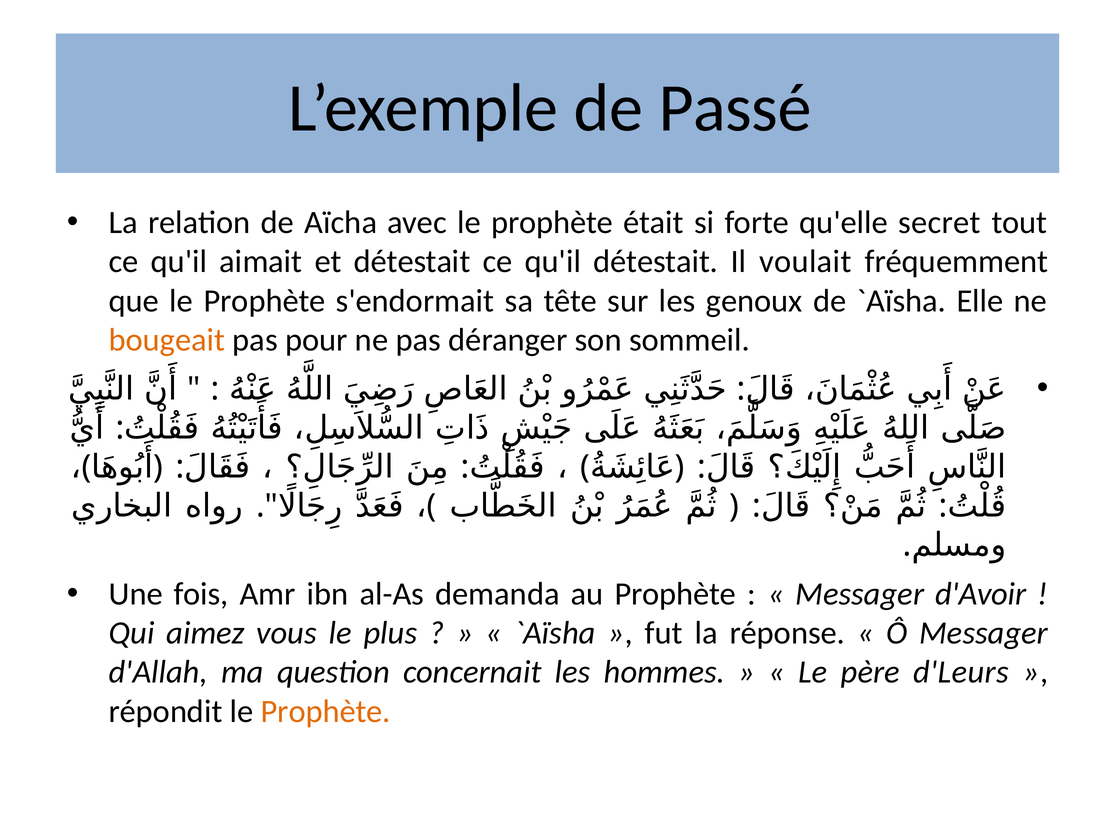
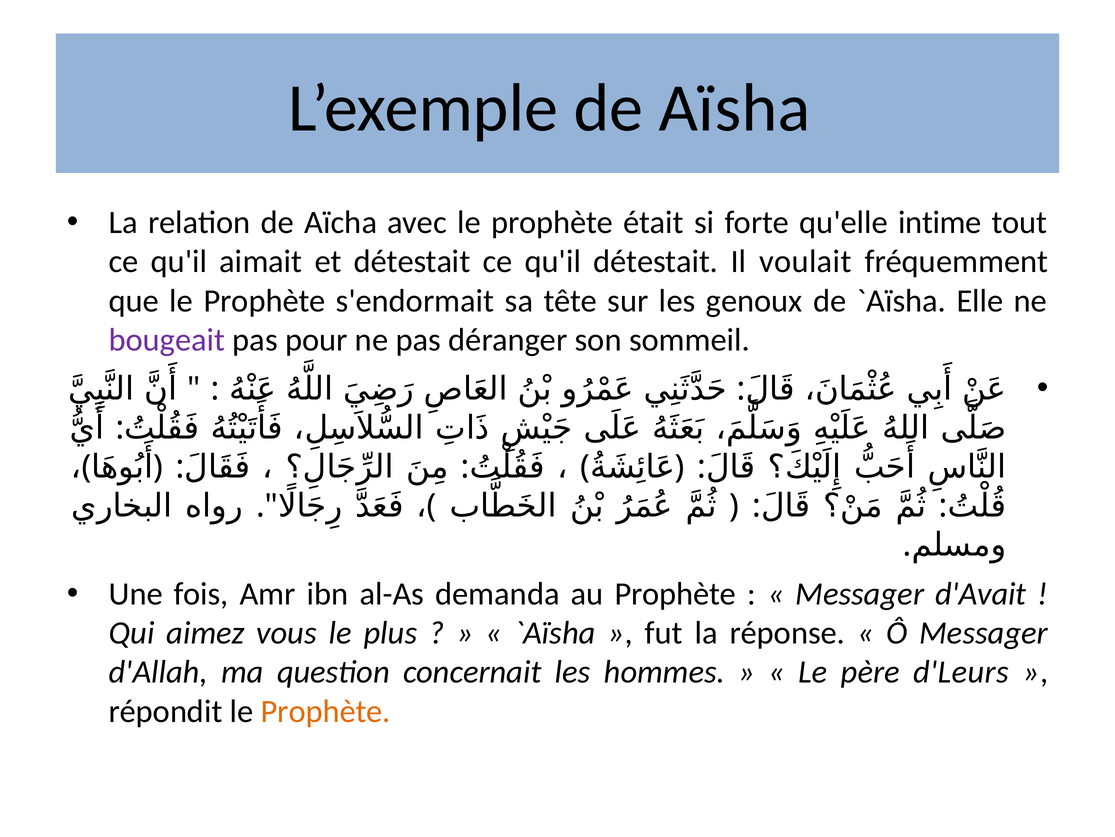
Passé: Passé -> Aïsha
secret: secret -> intime
bougeait colour: orange -> purple
d'Avoir: d'Avoir -> d'Avait
